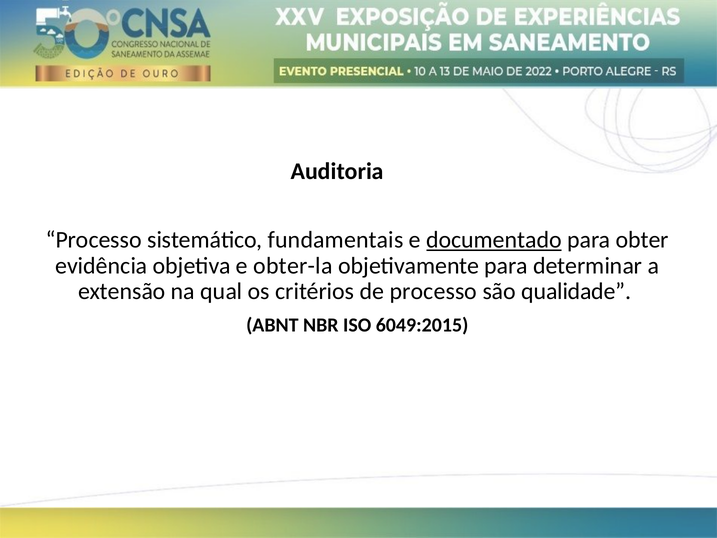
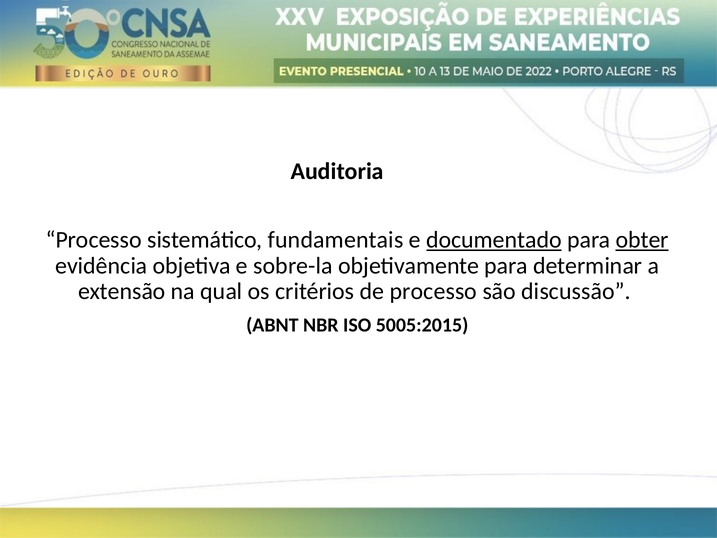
obter underline: none -> present
obter-la: obter-la -> sobre-la
qualidade: qualidade -> discussão
6049:2015: 6049:2015 -> 5005:2015
